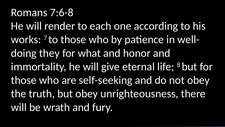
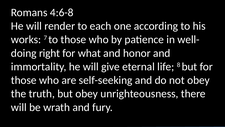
7:6-8: 7:6-8 -> 4:6-8
they: they -> right
